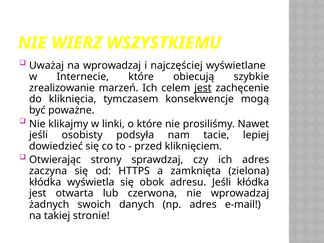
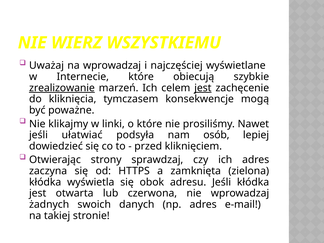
zrealizowanie underline: none -> present
osobisty: osobisty -> ułatwiać
tacie: tacie -> osób
